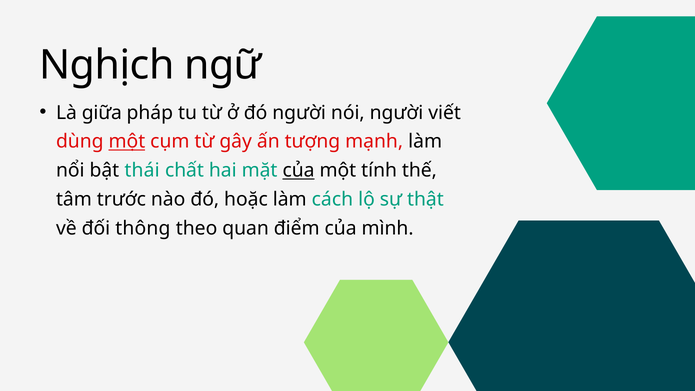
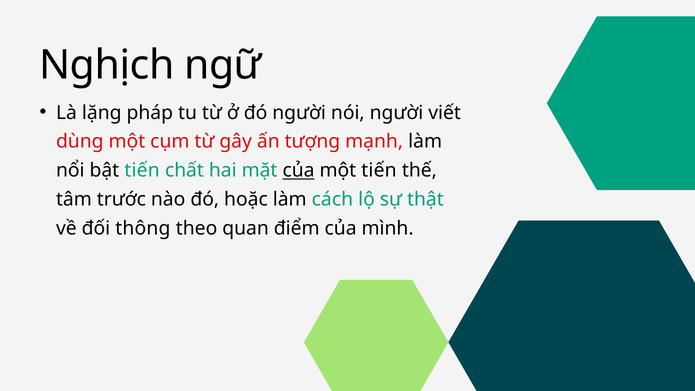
giữa: giữa -> lặng
một at (127, 142) underline: present -> none
bật thái: thái -> tiến
một tính: tính -> tiến
